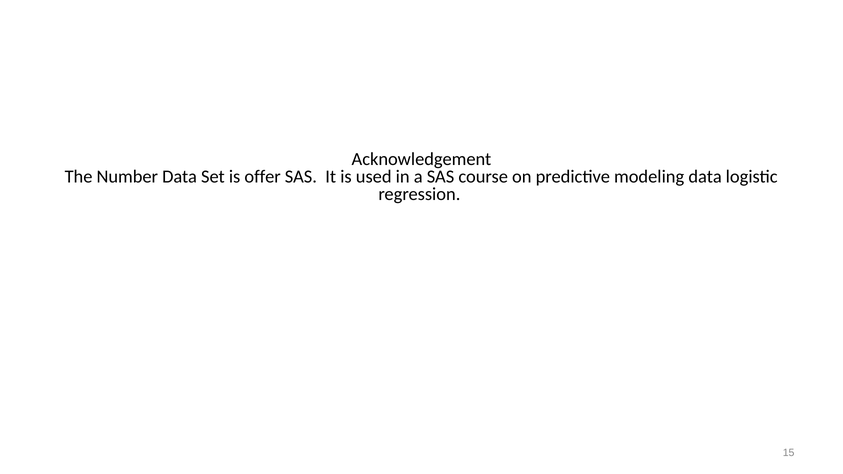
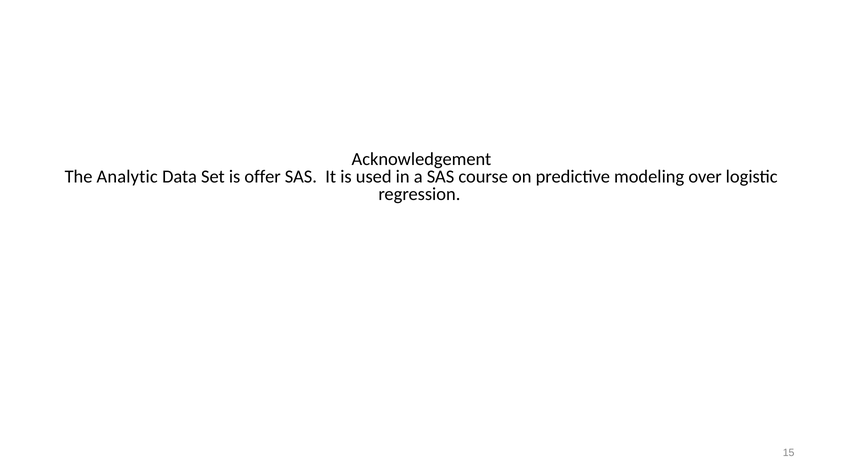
Number: Number -> Analytic
modeling data: data -> over
